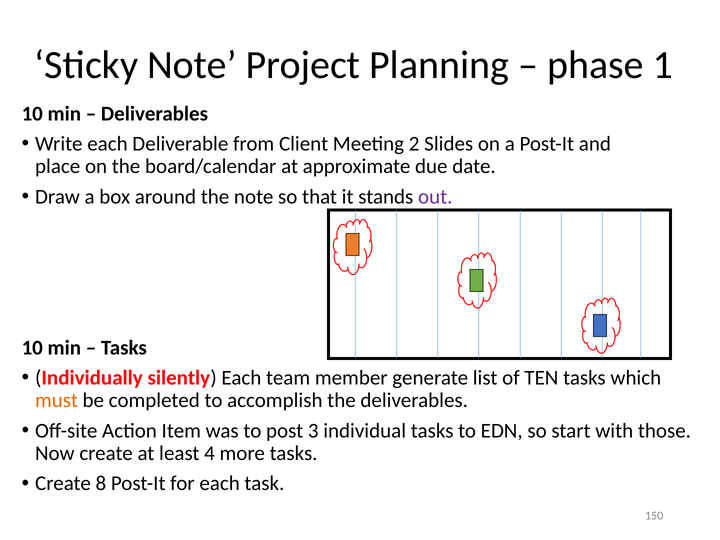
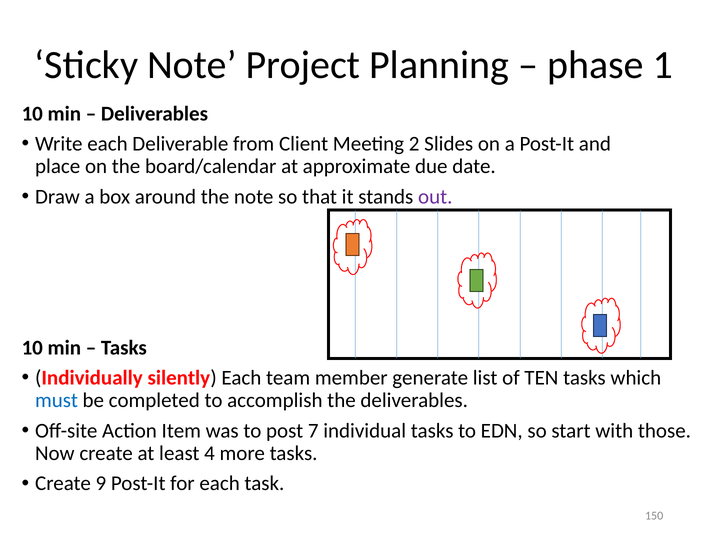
must colour: orange -> blue
3: 3 -> 7
8: 8 -> 9
